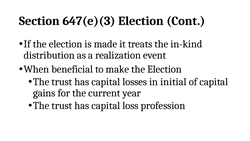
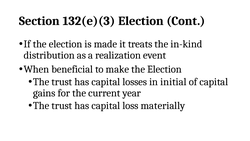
647(e)(3: 647(e)(3 -> 132(e)(3
profession: profession -> materially
